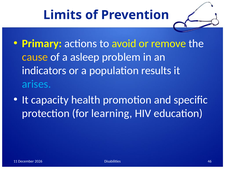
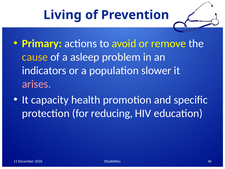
Limits: Limits -> Living
results: results -> slower
arises colour: light blue -> pink
learning: learning -> reducing
